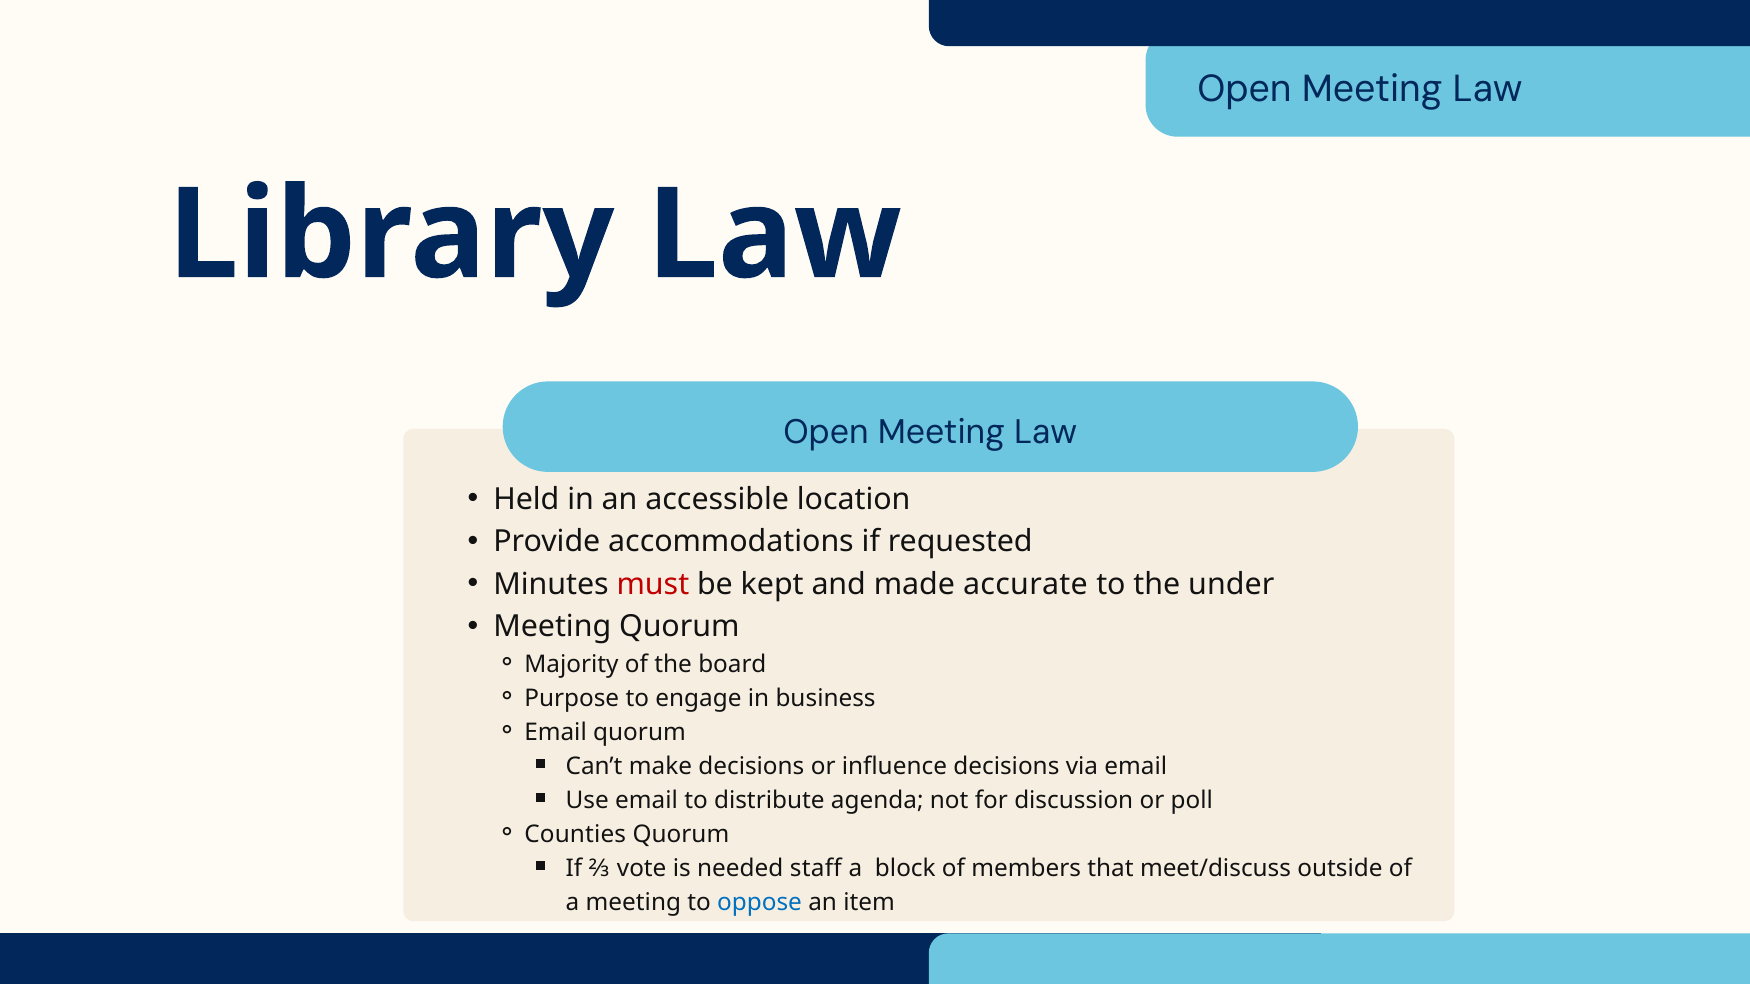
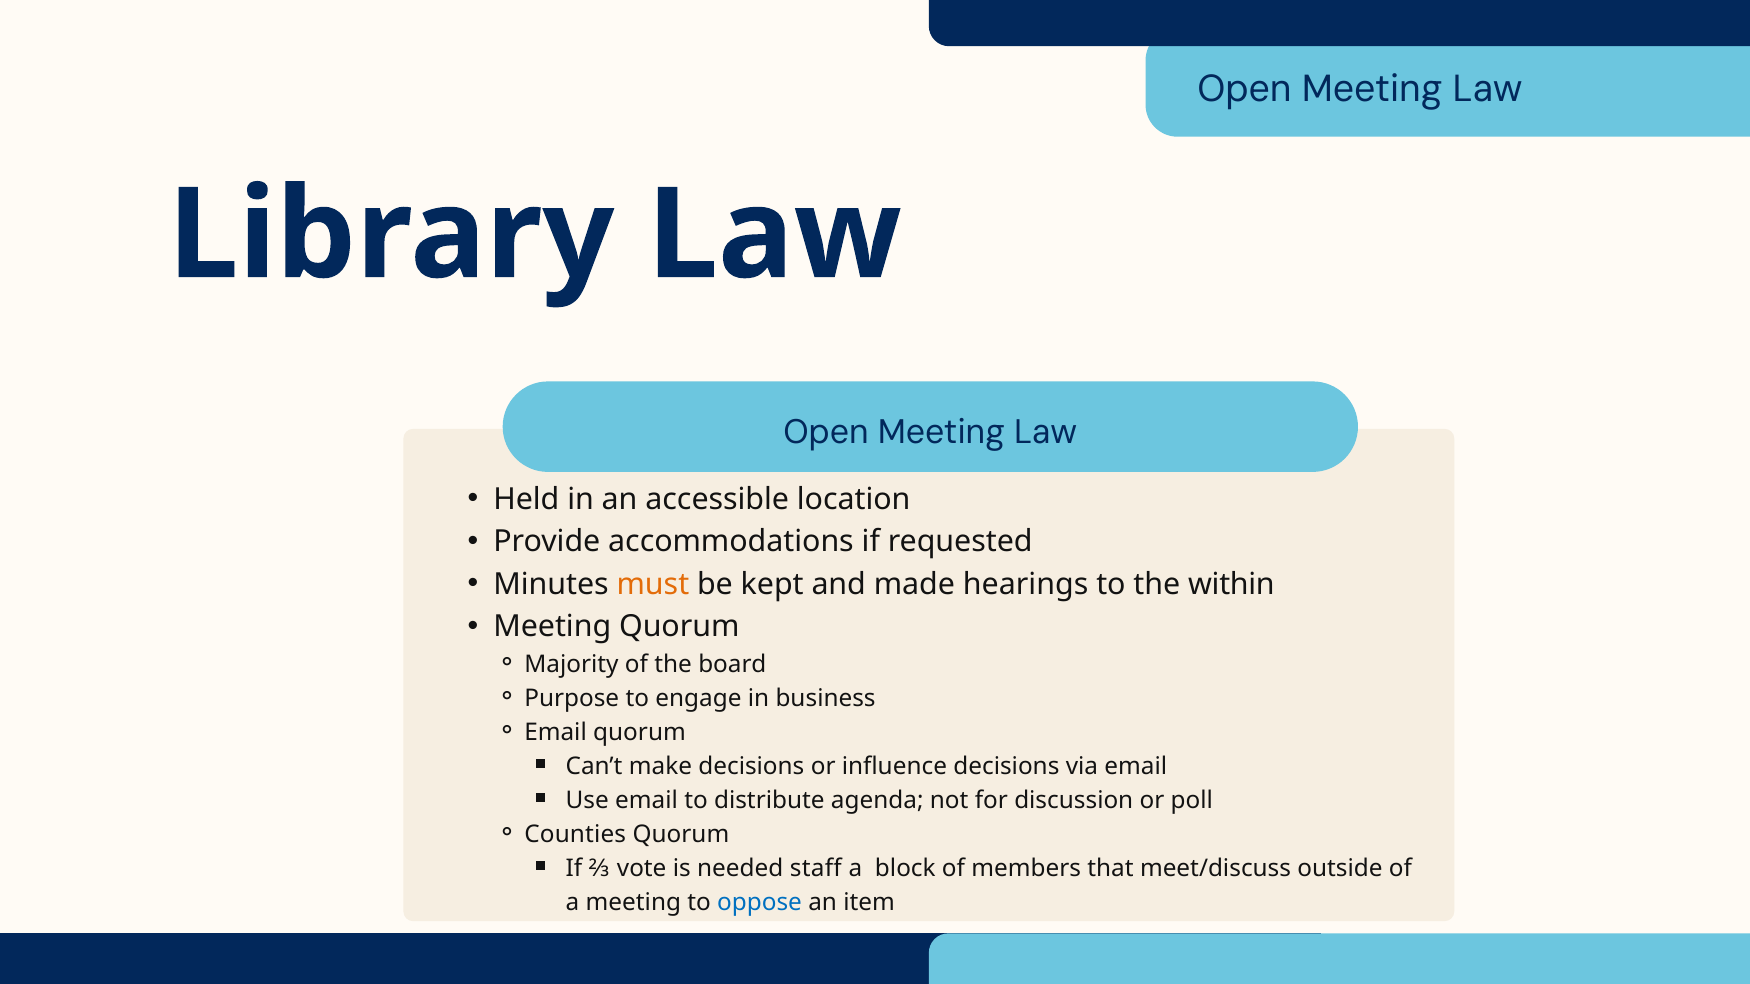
must colour: red -> orange
accurate: accurate -> hearings
under: under -> within
